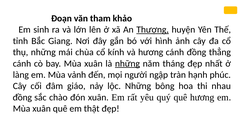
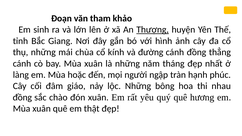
và hương: hương -> đường
những at (127, 64) underline: present -> none
vảnh: vảnh -> hoặc
